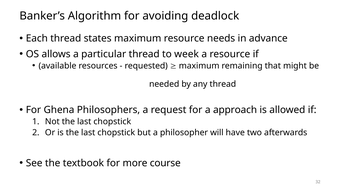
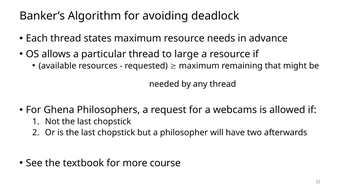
week: week -> large
approach: approach -> webcams
